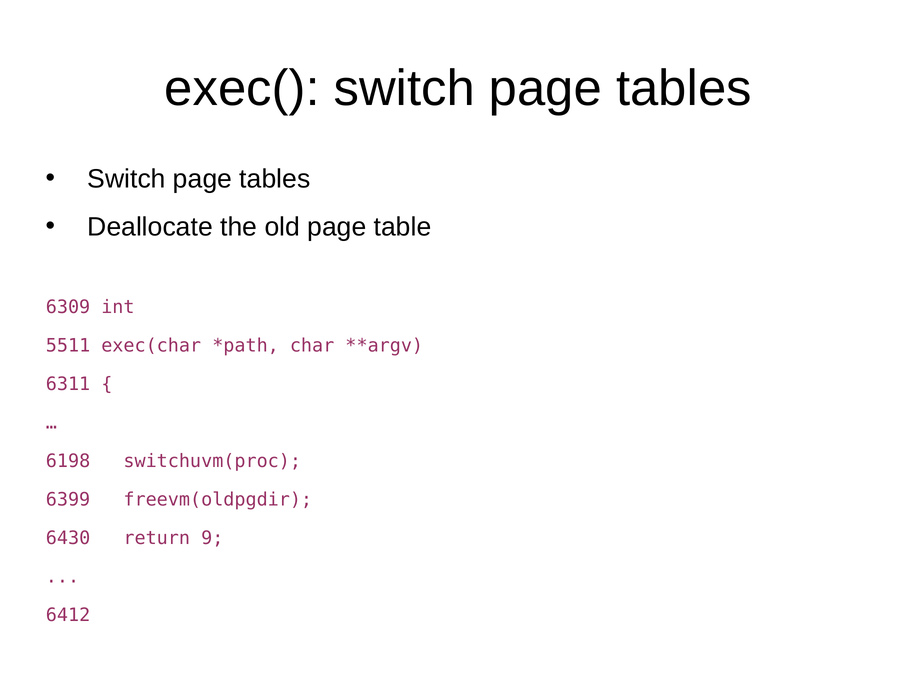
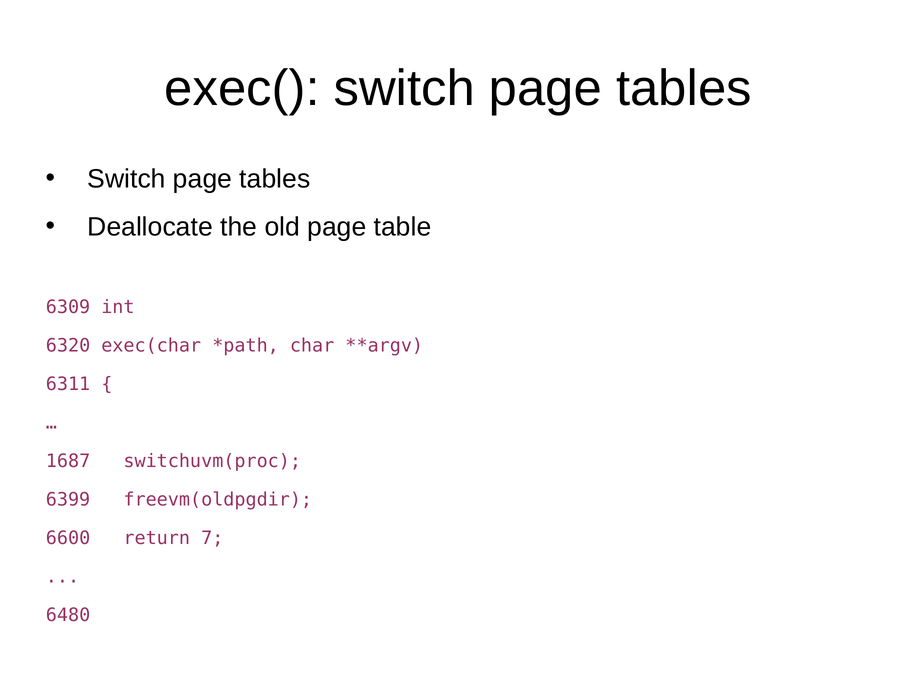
5511: 5511 -> 6320
6198: 6198 -> 1687
6430: 6430 -> 6600
9: 9 -> 7
6412: 6412 -> 6480
